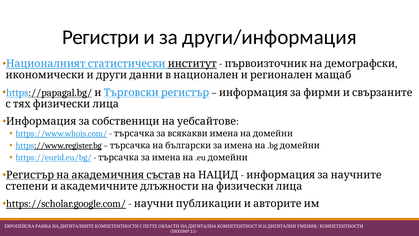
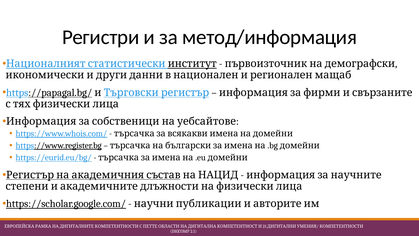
други/информация: други/информация -> метод/информация
